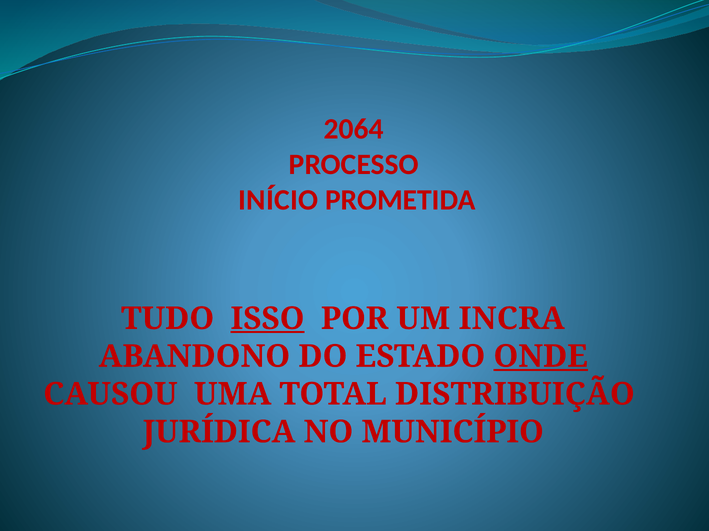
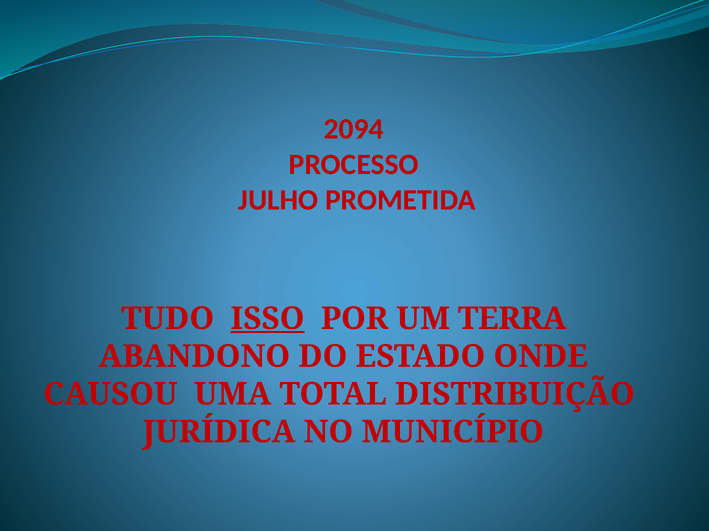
2064: 2064 -> 2094
INÍCIO: INÍCIO -> JULHO
INCRA: INCRA -> TERRA
ONDE underline: present -> none
